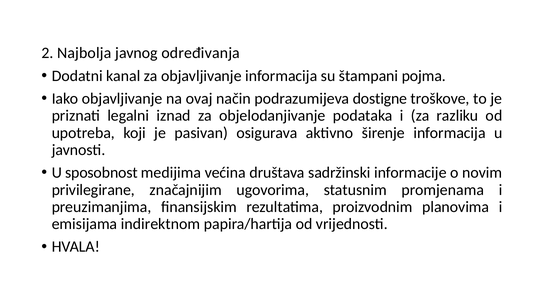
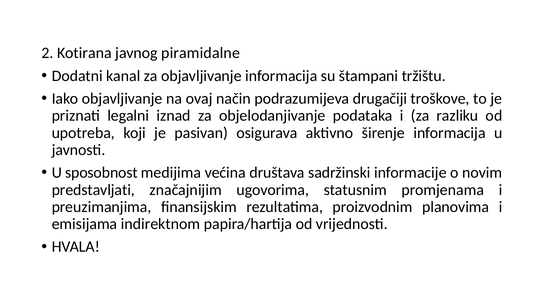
Najbolja: Najbolja -> Kotirana
određivanja: određivanja -> piramidalne
pojma: pojma -> tržištu
dostigne: dostigne -> drugačiji
privilegirane: privilegirane -> predstavljati
